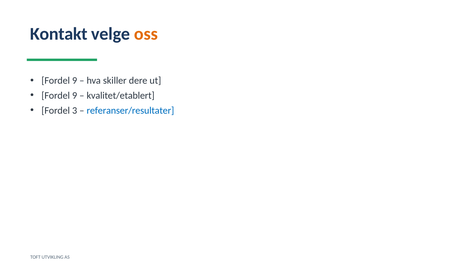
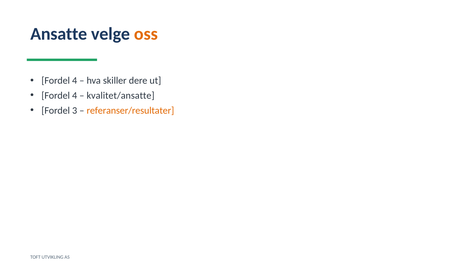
Kontakt: Kontakt -> Ansatte
9 at (75, 81): 9 -> 4
9 at (75, 96): 9 -> 4
kvalitet/etablert: kvalitet/etablert -> kvalitet/ansatte
referanser/resultater colour: blue -> orange
